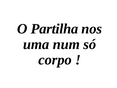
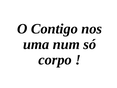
Partilha: Partilha -> Contigo
